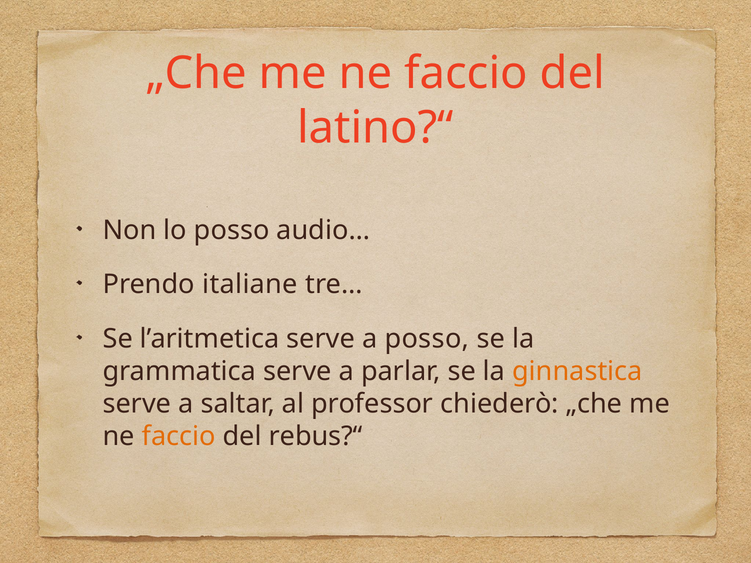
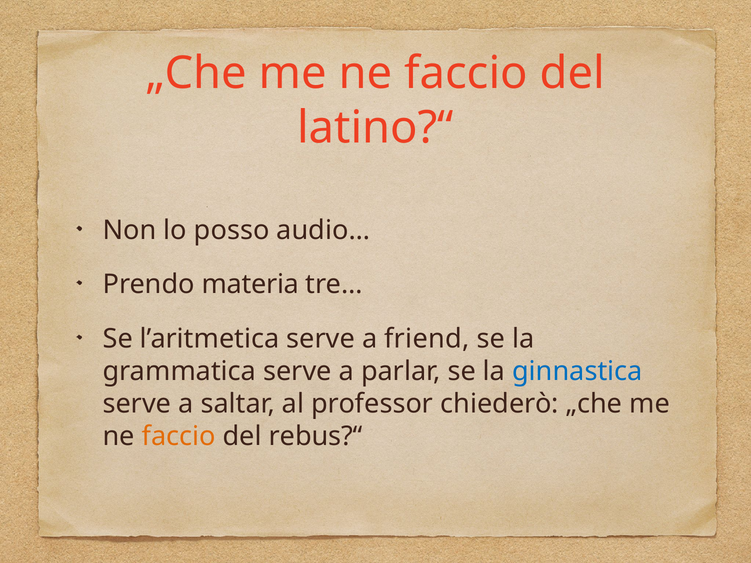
italiane: italiane -> materia
a posso: posso -> friend
ginnastica colour: orange -> blue
